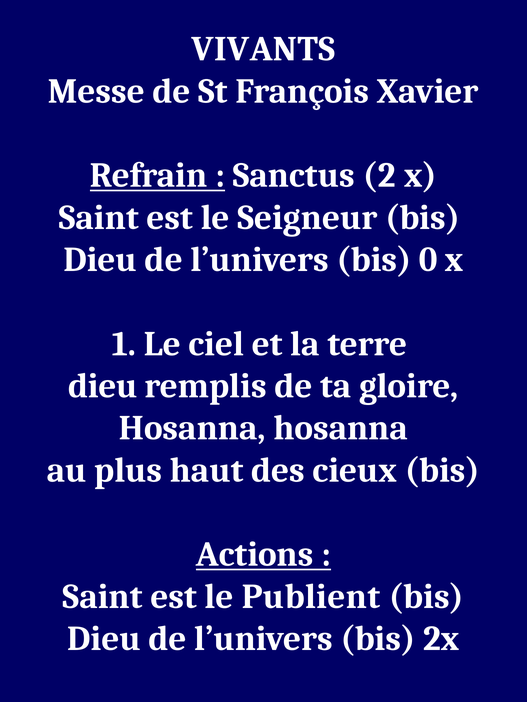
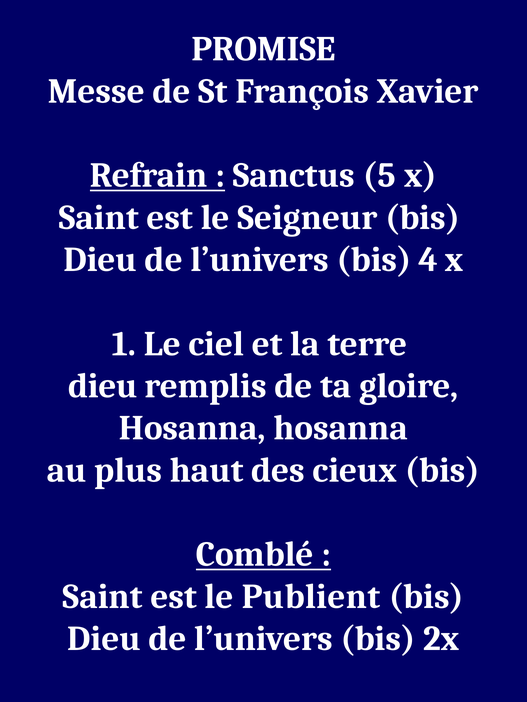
VIVANTS: VIVANTS -> PROMISE
2: 2 -> 5
0: 0 -> 4
Actions: Actions -> Comblé
